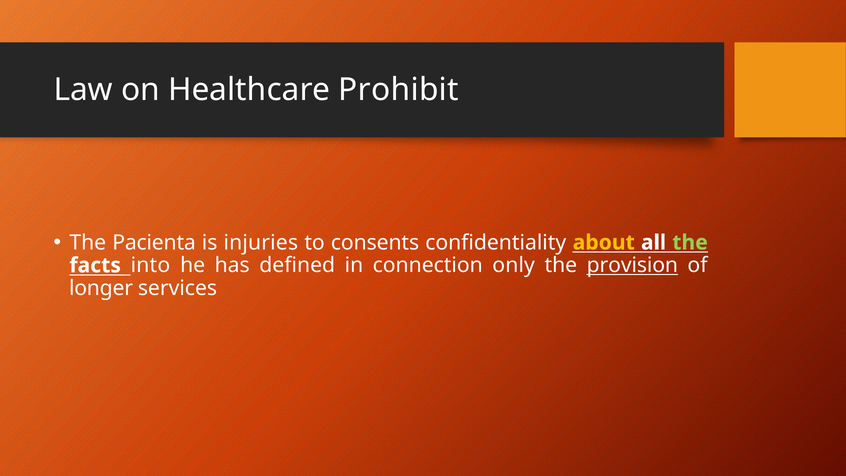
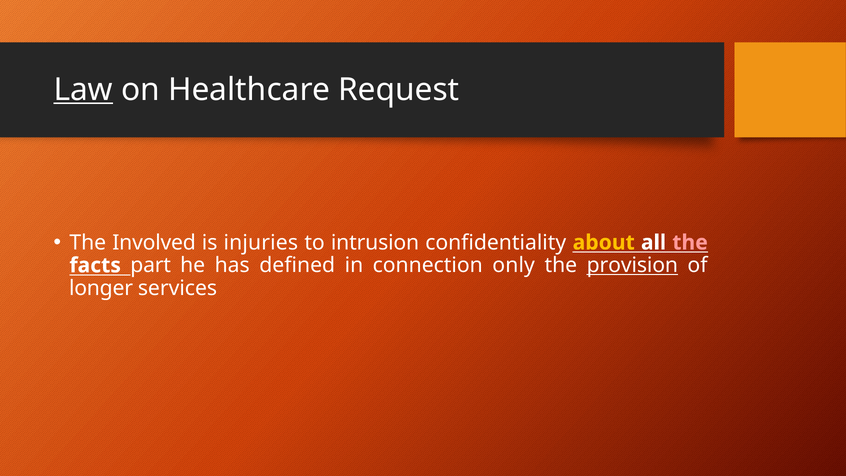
Law underline: none -> present
Prohibit: Prohibit -> Request
Pacienta: Pacienta -> Involved
consents: consents -> intrusion
the at (690, 242) colour: light green -> pink
into: into -> part
